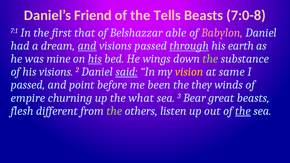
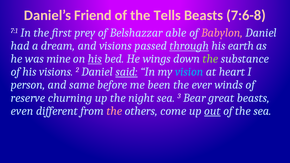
7:0-8: 7:0-8 -> 7:6-8
that: that -> prey
and at (87, 46) underline: present -> none
vision colour: yellow -> light blue
same: same -> heart
passed at (28, 85): passed -> person
point: point -> same
they: they -> ever
empire: empire -> reserve
what: what -> night
flesh: flesh -> even
the at (114, 111) colour: light green -> pink
listen: listen -> come
out underline: none -> present
the at (243, 111) underline: present -> none
